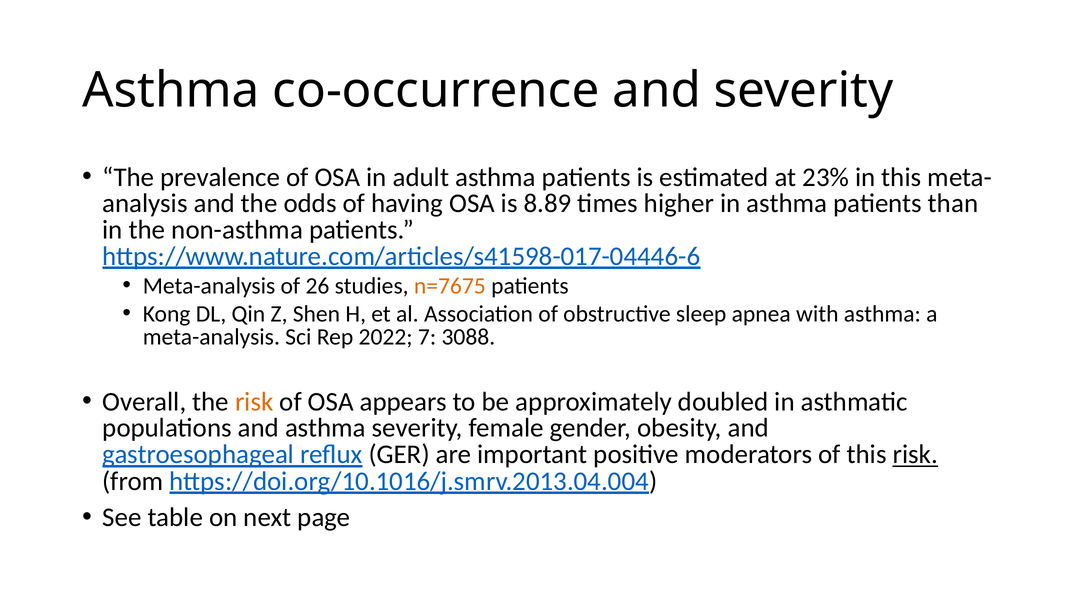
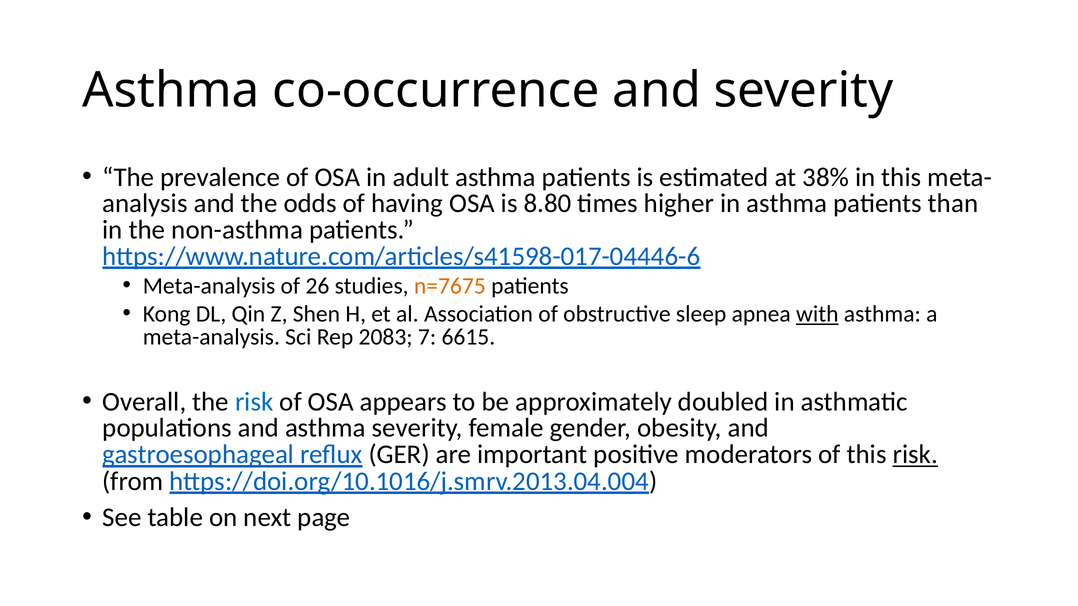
23%: 23% -> 38%
8.89: 8.89 -> 8.80
with underline: none -> present
2022: 2022 -> 2083
3088: 3088 -> 6615
risk at (254, 402) colour: orange -> blue
